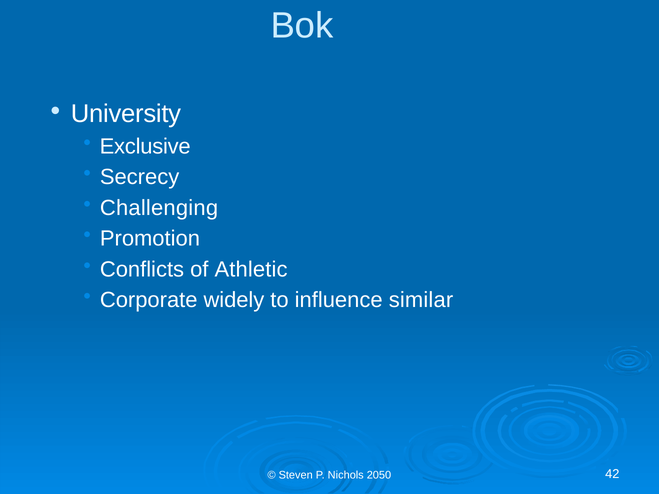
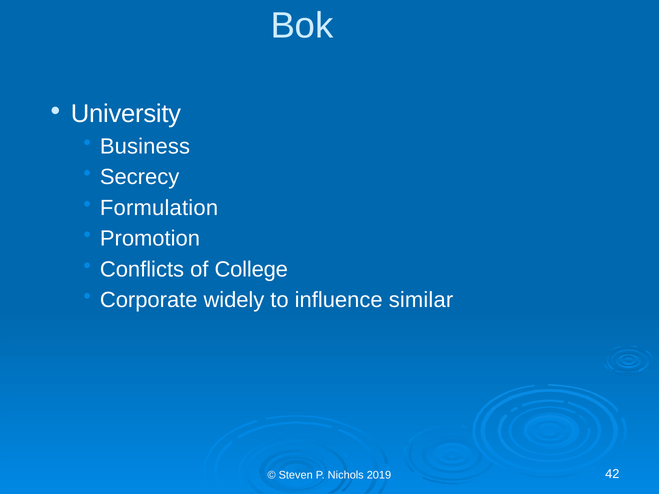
Exclusive: Exclusive -> Business
Challenging: Challenging -> Formulation
Athletic: Athletic -> College
2050: 2050 -> 2019
